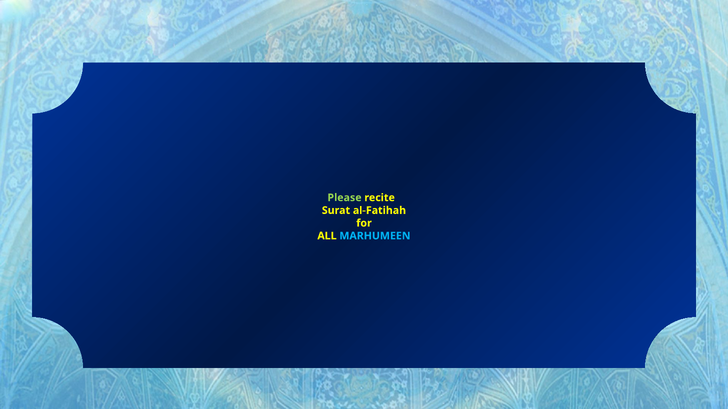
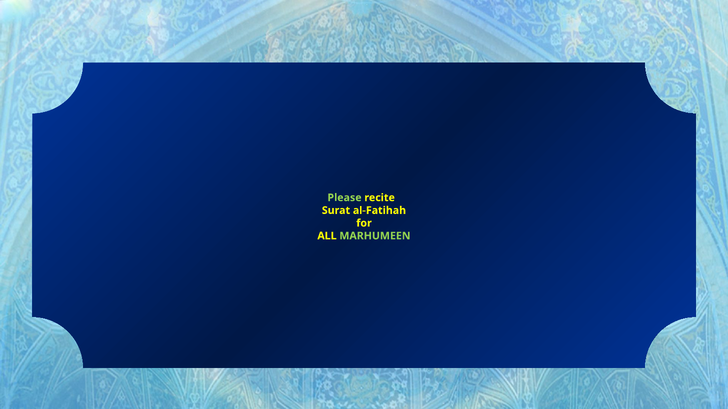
MARHUMEEN colour: light blue -> light green
